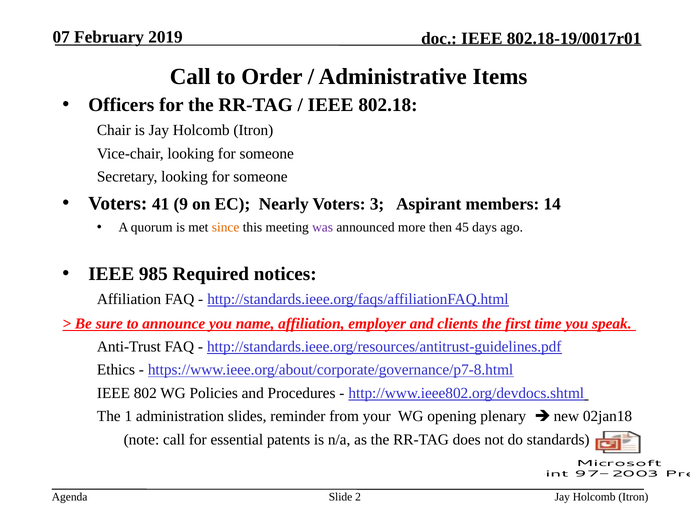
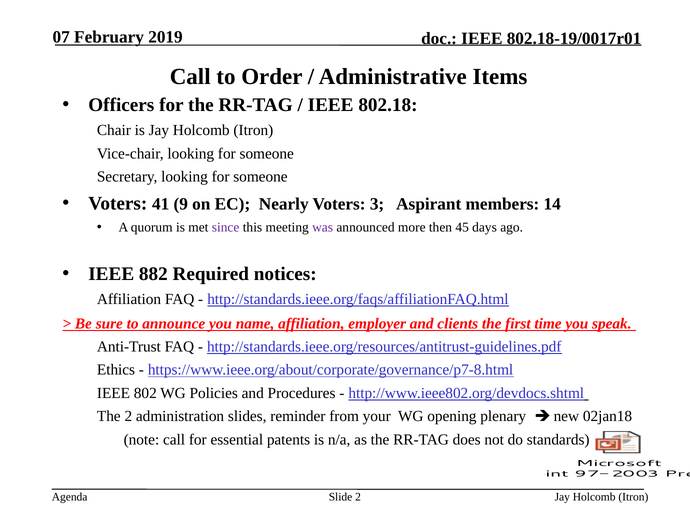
since colour: orange -> purple
985: 985 -> 882
The 1: 1 -> 2
